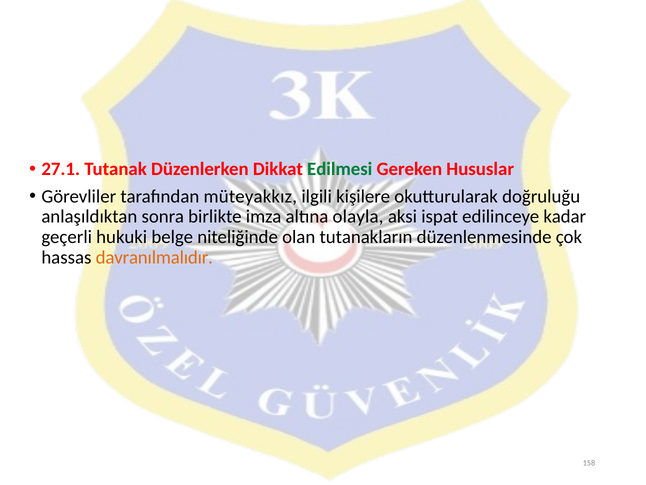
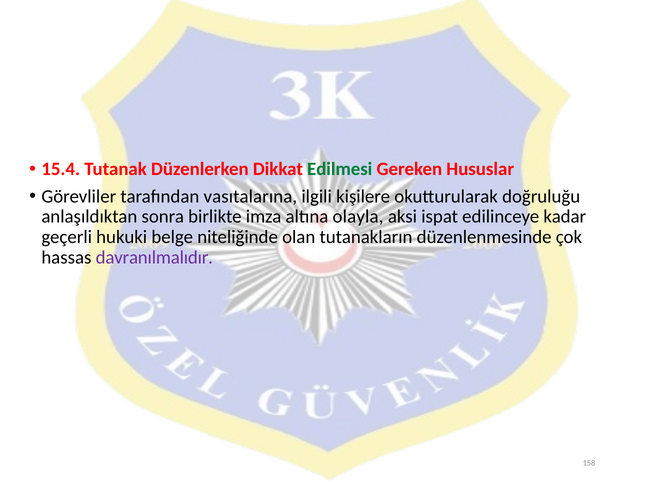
27.1: 27.1 -> 15.4
müteyakkız: müteyakkız -> vasıtalarına
davranılmalıdır colour: orange -> purple
